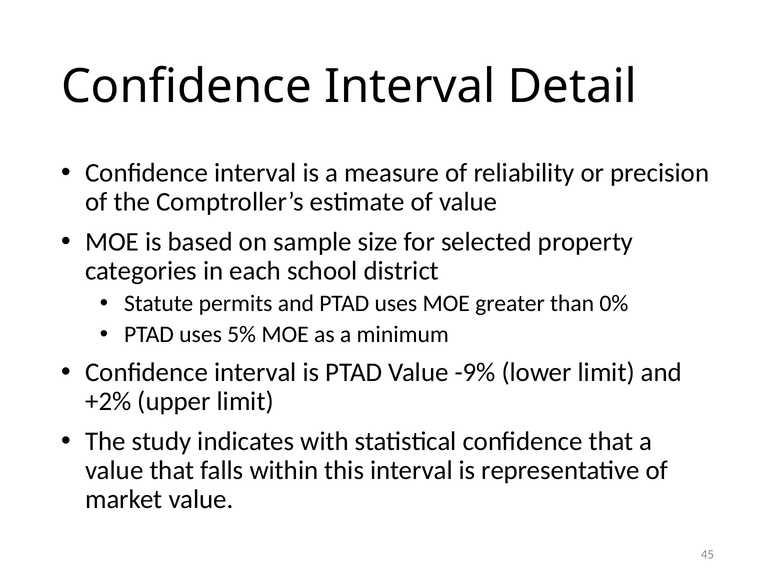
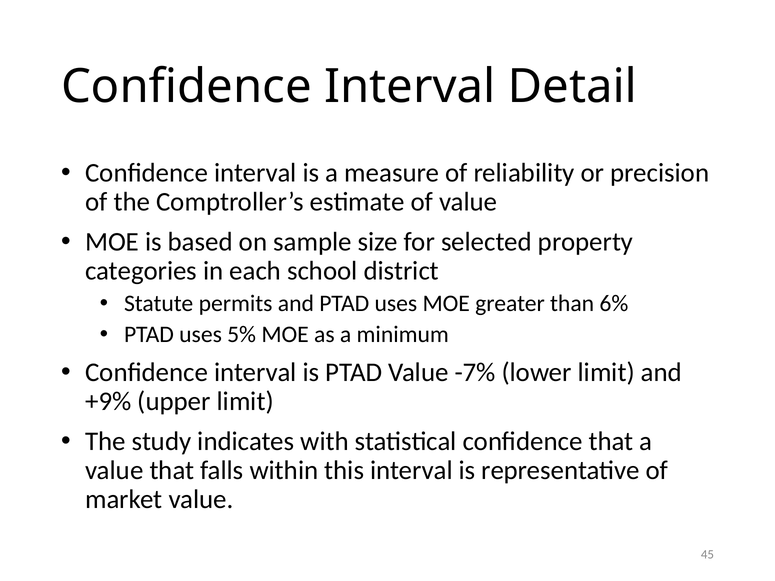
0%: 0% -> 6%
-9%: -9% -> -7%
+2%: +2% -> +9%
